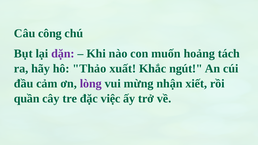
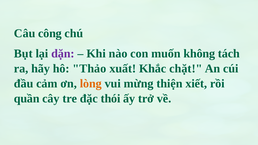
hoảng: hoảng -> không
ngút: ngút -> chặt
lòng colour: purple -> orange
nhận: nhận -> thiện
việc: việc -> thói
